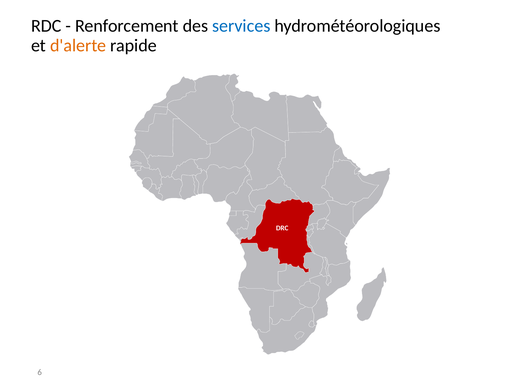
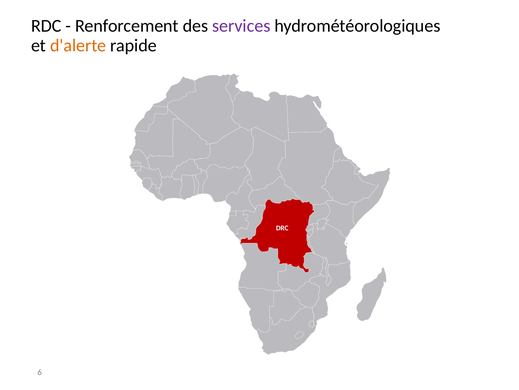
services colour: blue -> purple
